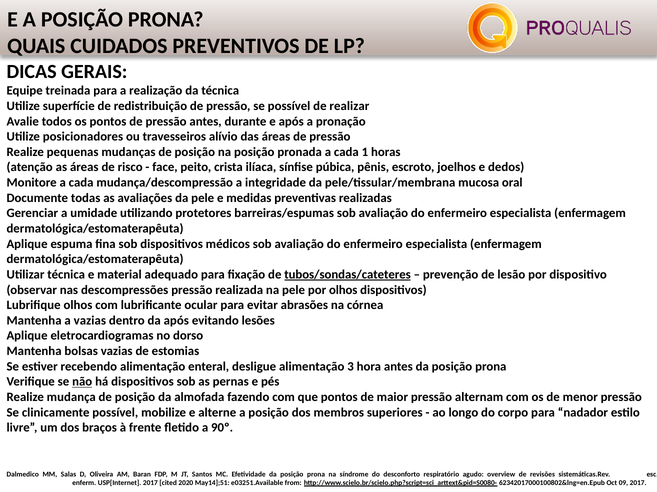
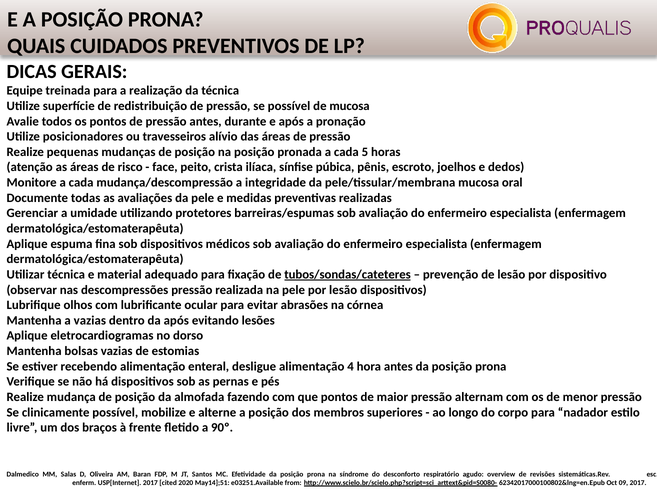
de realizar: realizar -> mucosa
1: 1 -> 5
por olhos: olhos -> lesão
3: 3 -> 4
não underline: present -> none
